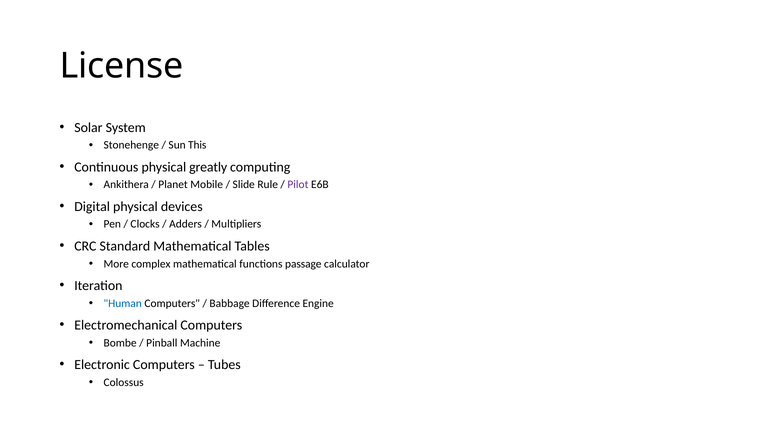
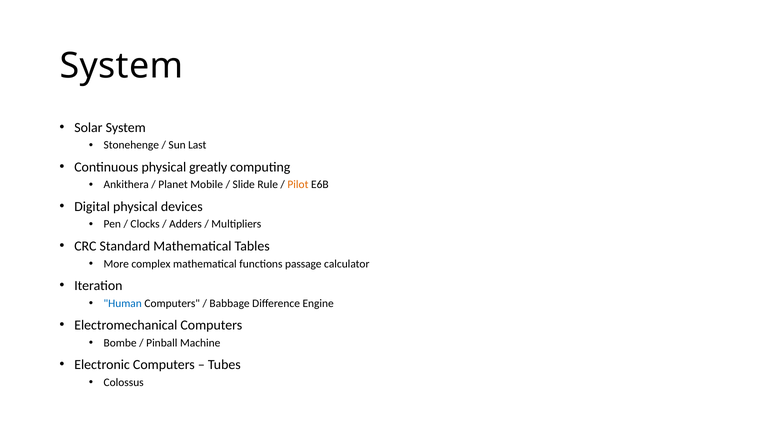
License at (122, 66): License -> System
This: This -> Last
Pilot colour: purple -> orange
